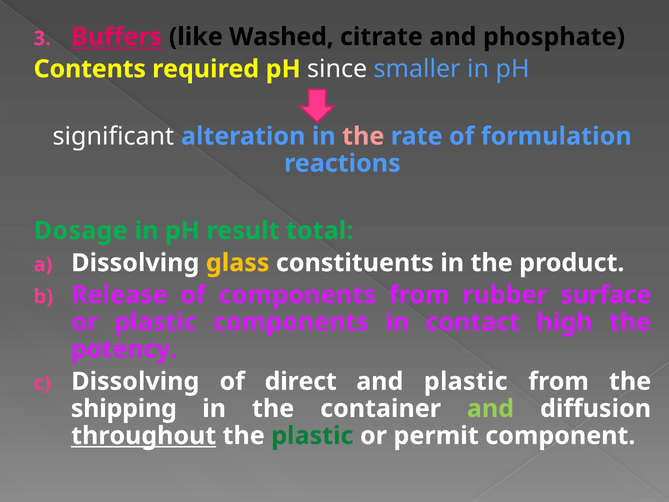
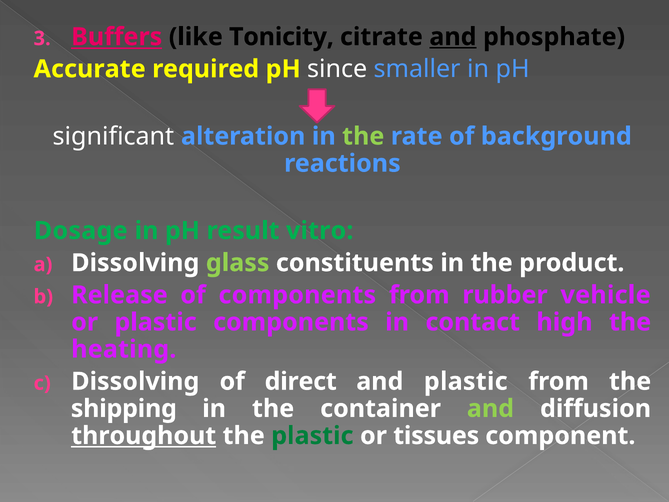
Washed: Washed -> Tonicity
and at (453, 37) underline: none -> present
Contents: Contents -> Accurate
the at (363, 136) colour: pink -> light green
formulation: formulation -> background
total: total -> vitro
glass colour: yellow -> light green
surface: surface -> vehicle
potency: potency -> heating
permit: permit -> tissues
